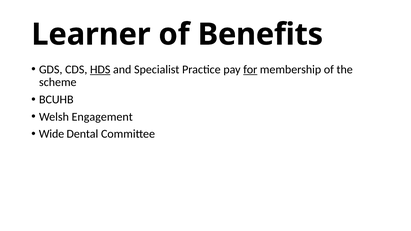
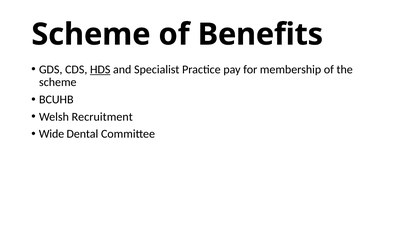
Learner at (91, 34): Learner -> Scheme
for underline: present -> none
Engagement: Engagement -> Recruitment
